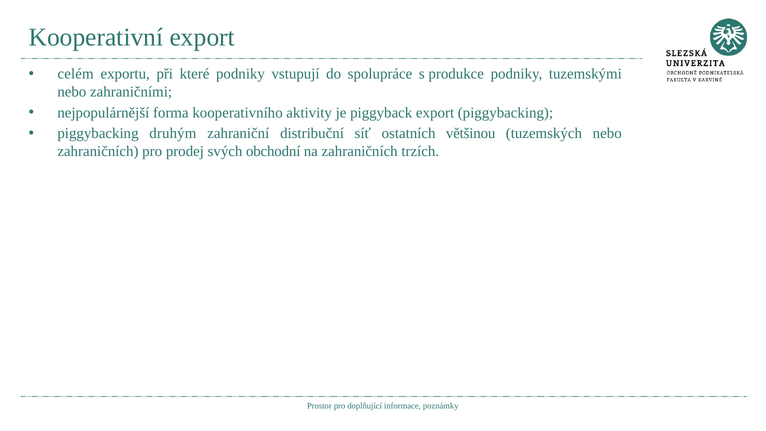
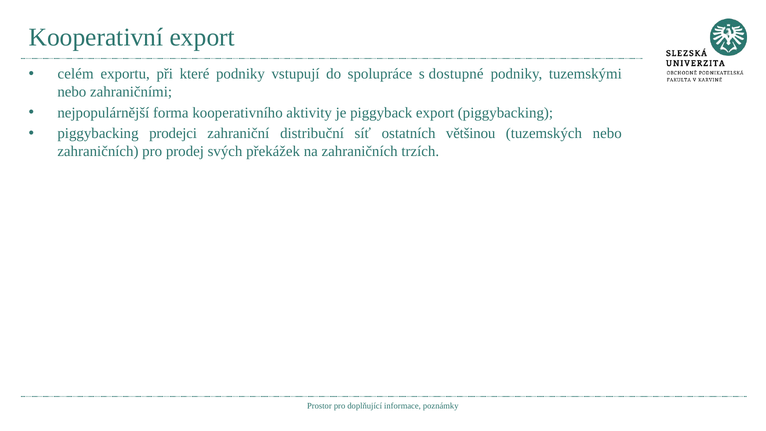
produkce: produkce -> dostupné
druhým: druhým -> prodejci
obchodní: obchodní -> překážek
